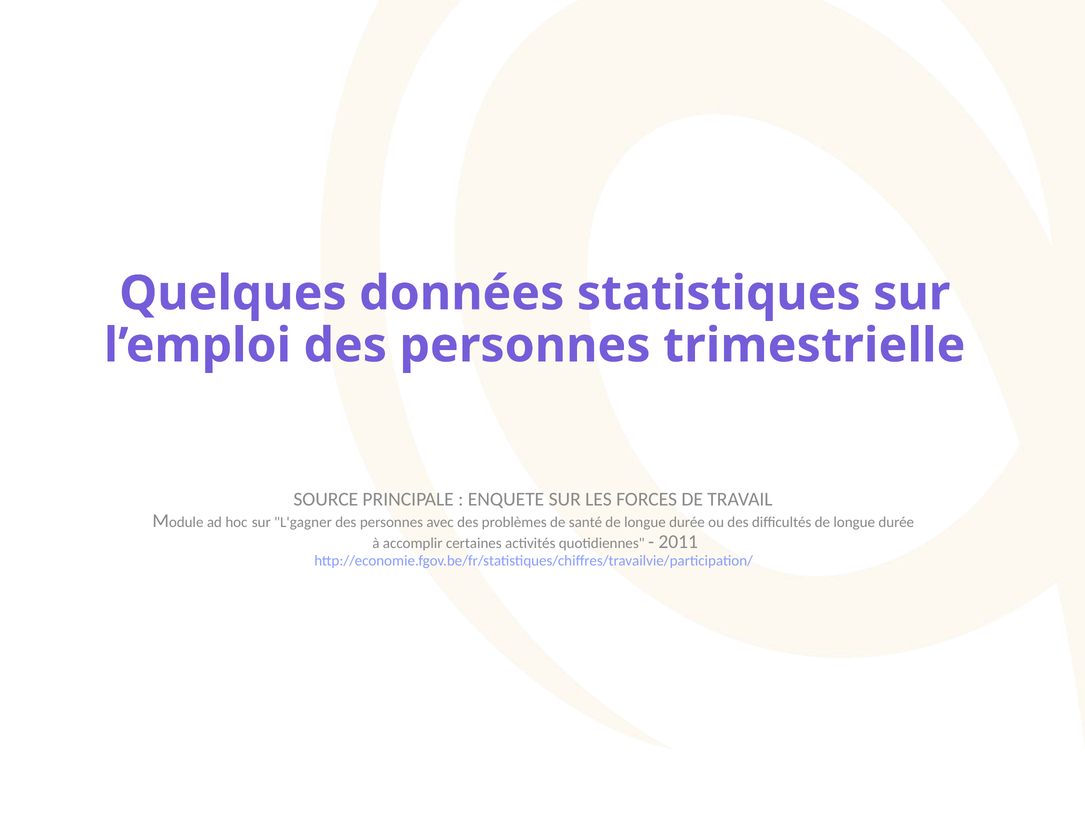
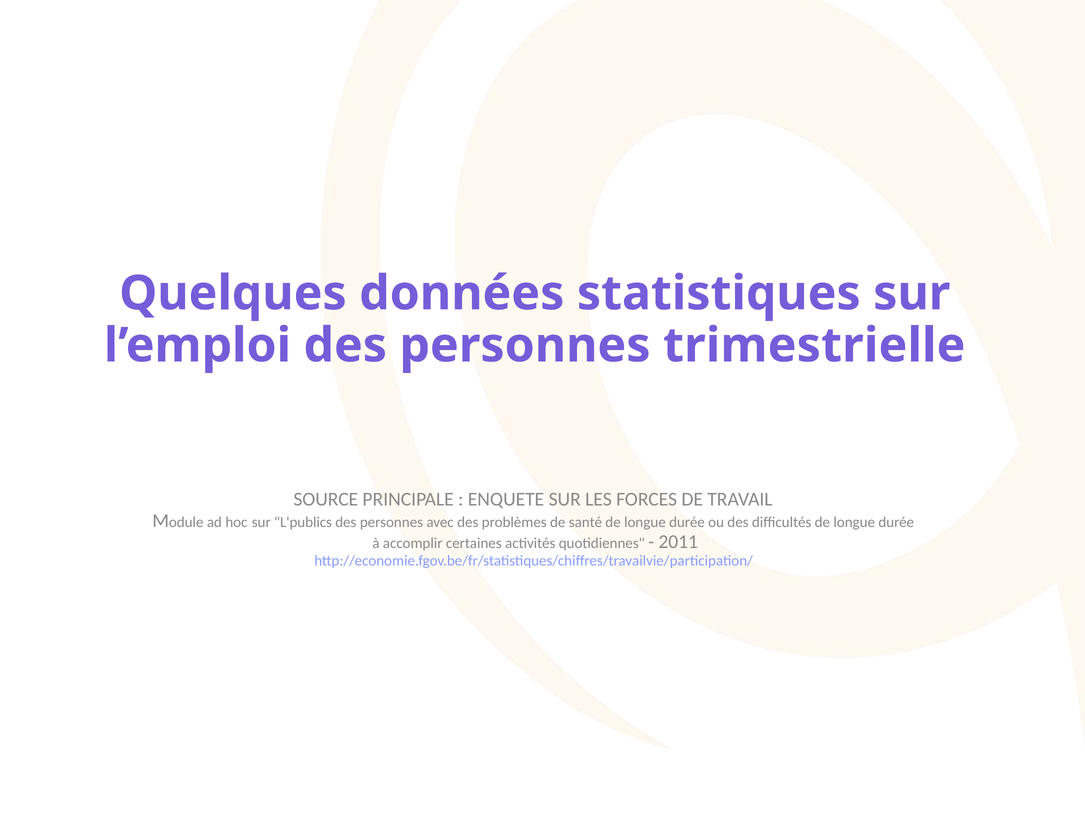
L'gagner: L'gagner -> L'publics
